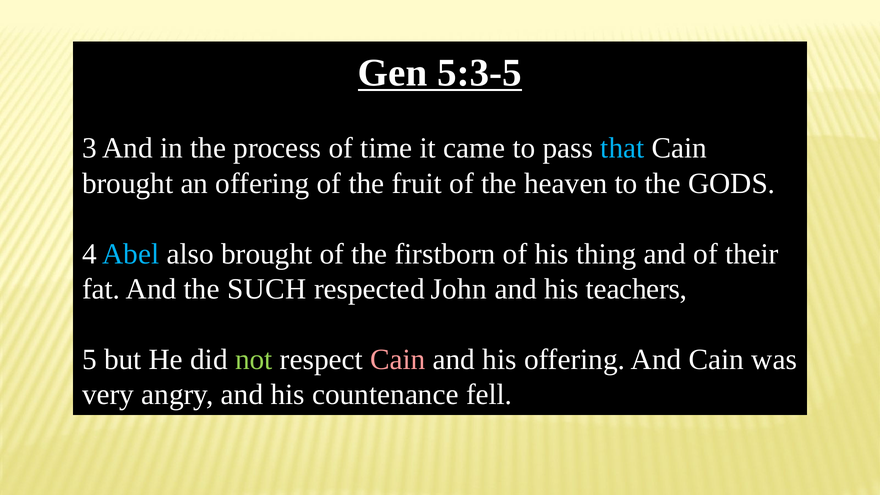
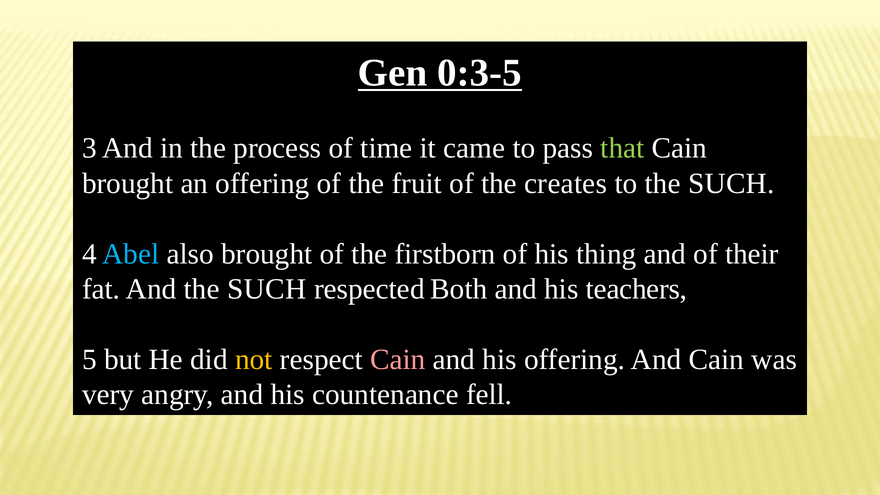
5:3-5: 5:3-5 -> 0:3-5
that colour: light blue -> light green
heaven: heaven -> creates
to the GODS: GODS -> SUCH
John: John -> Both
not colour: light green -> yellow
